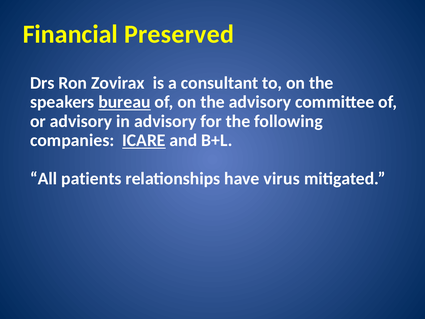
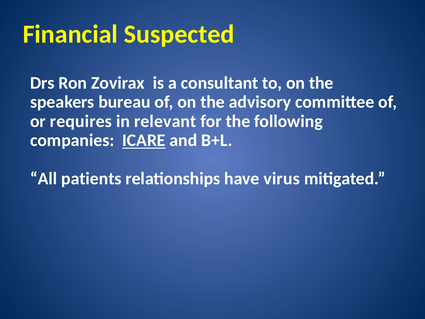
Preserved: Preserved -> Suspected
bureau underline: present -> none
or advisory: advisory -> requires
in advisory: advisory -> relevant
